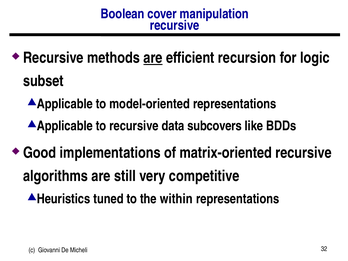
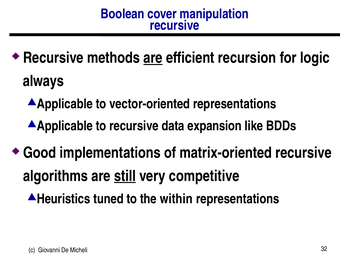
subset: subset -> always
model-oriented: model-oriented -> vector-oriented
subcovers: subcovers -> expansion
still underline: none -> present
